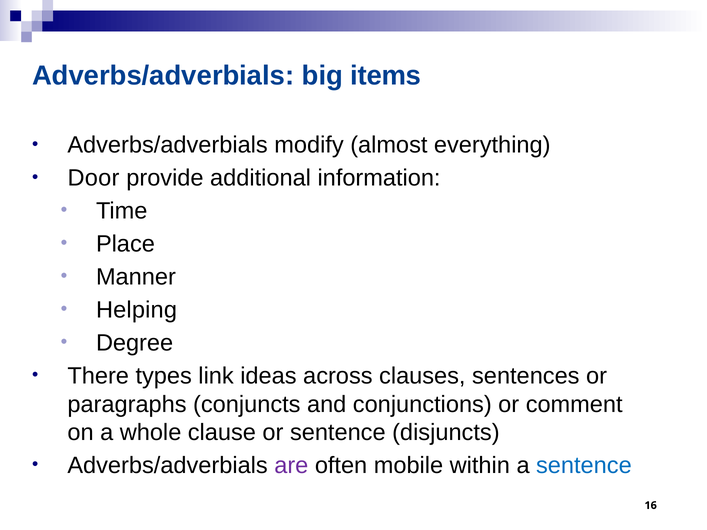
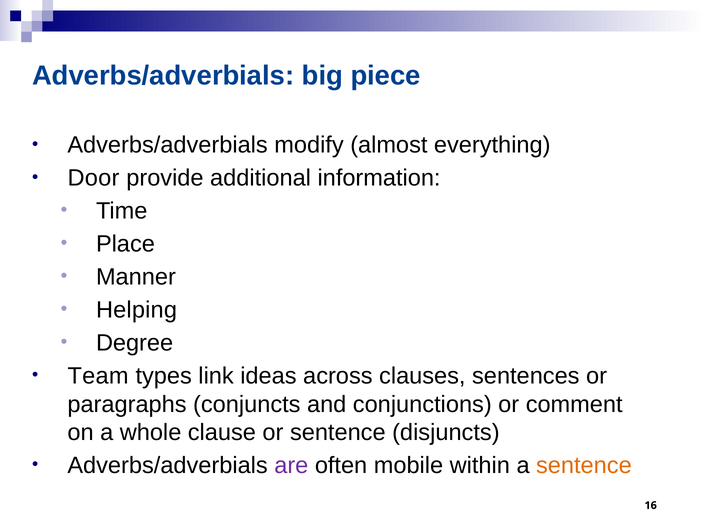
items: items -> piece
There: There -> Team
sentence at (584, 466) colour: blue -> orange
